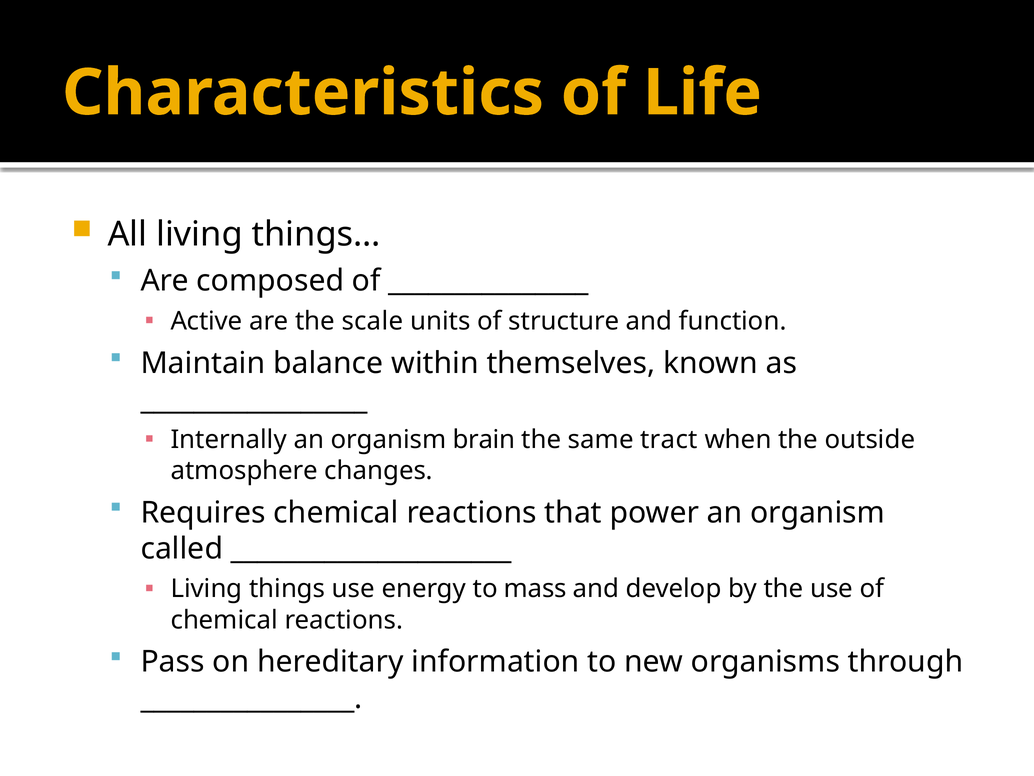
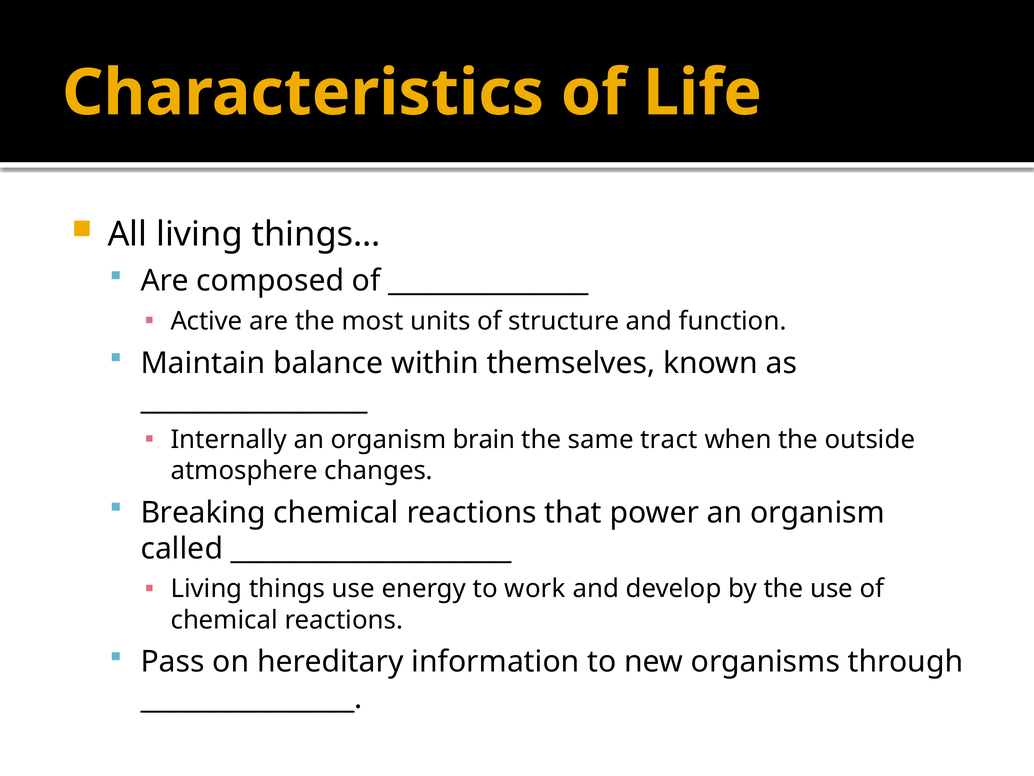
scale: scale -> most
Requires: Requires -> Breaking
mass: mass -> work
